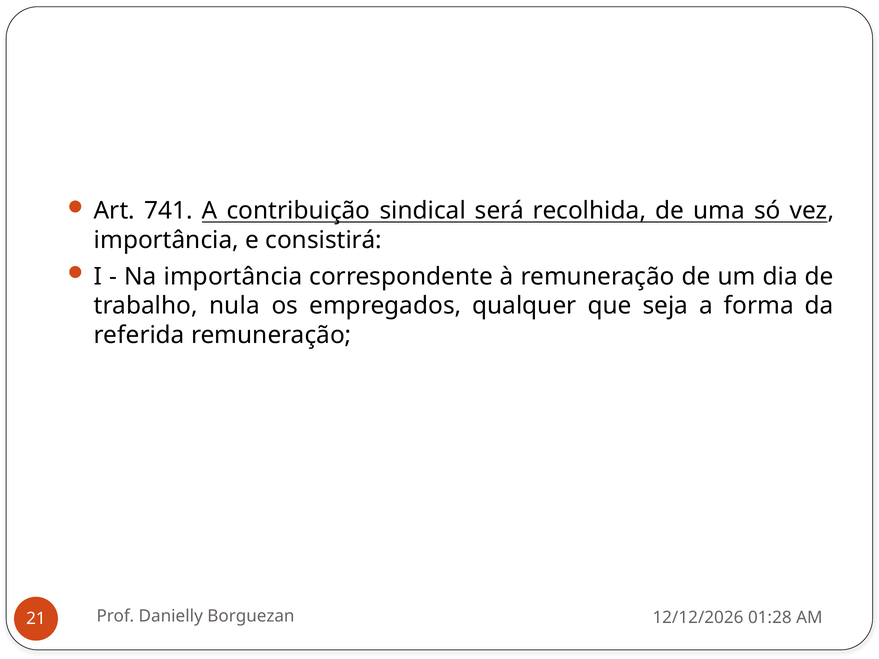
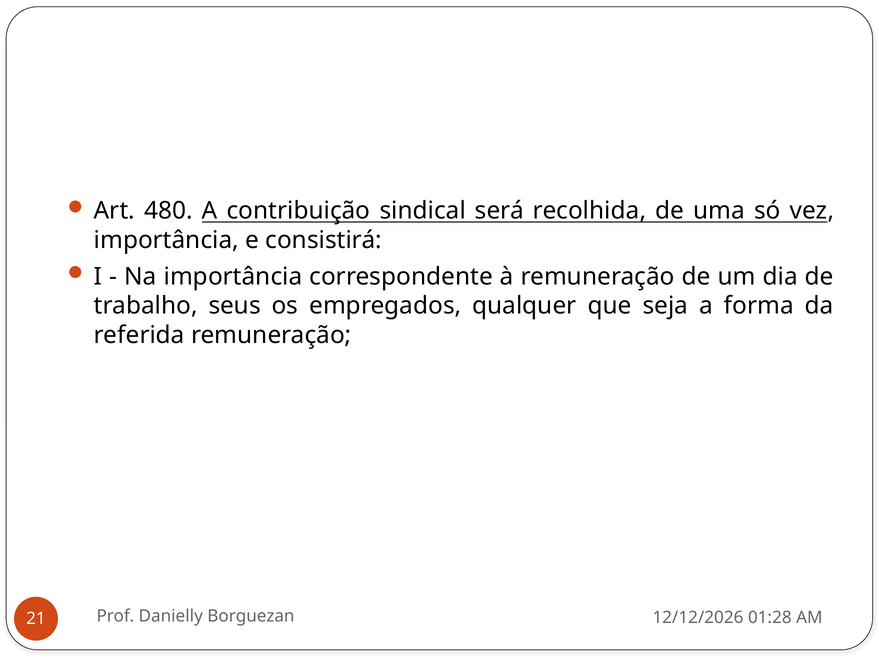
741: 741 -> 480
nula: nula -> seus
